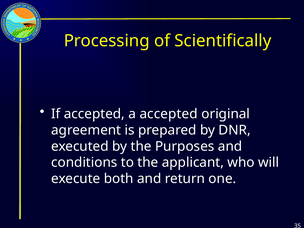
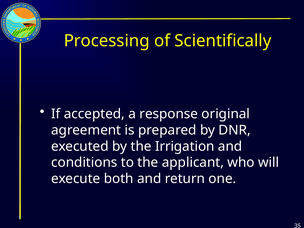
a accepted: accepted -> response
Purposes: Purposes -> Irrigation
